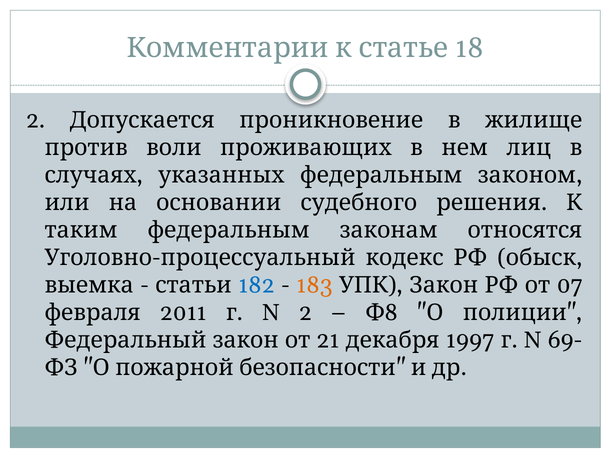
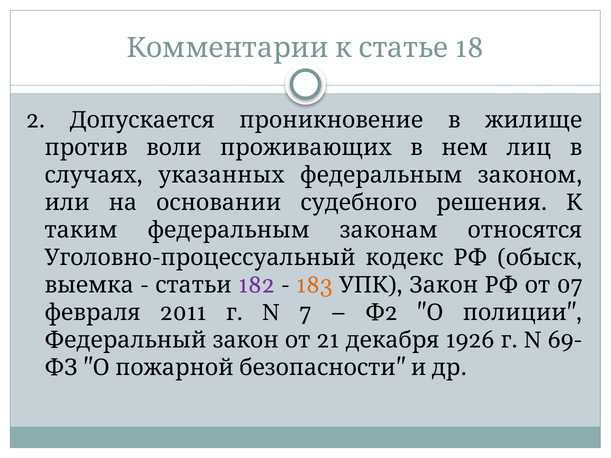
182 colour: blue -> purple
N 2: 2 -> 7
8 at (391, 313): 8 -> 2
1997: 1997 -> 1926
